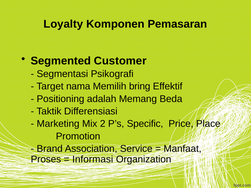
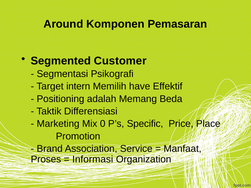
Loyalty: Loyalty -> Around
nama: nama -> intern
bring: bring -> have
2: 2 -> 0
